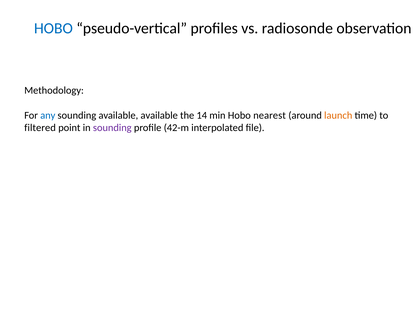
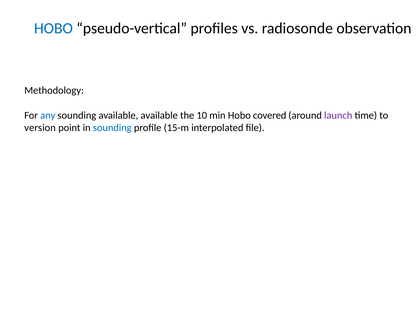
14: 14 -> 10
nearest: nearest -> covered
launch colour: orange -> purple
filtered: filtered -> version
sounding at (112, 128) colour: purple -> blue
42-m: 42-m -> 15-m
